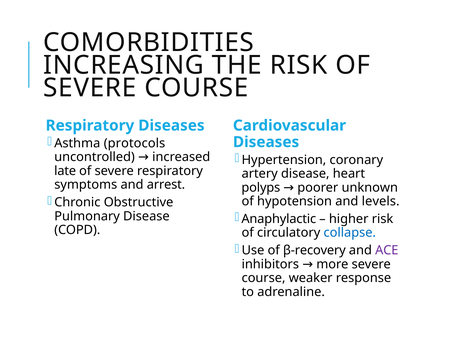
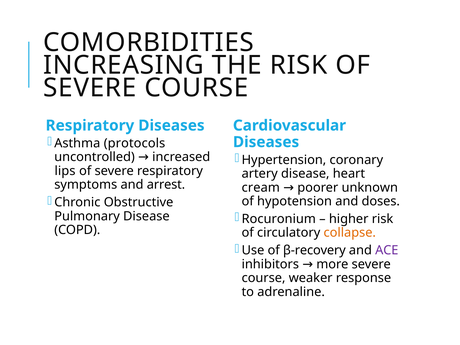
late: late -> lips
polyps: polyps -> cream
levels: levels -> doses
Anaphylactic: Anaphylactic -> Rocuronium
collapse colour: blue -> orange
